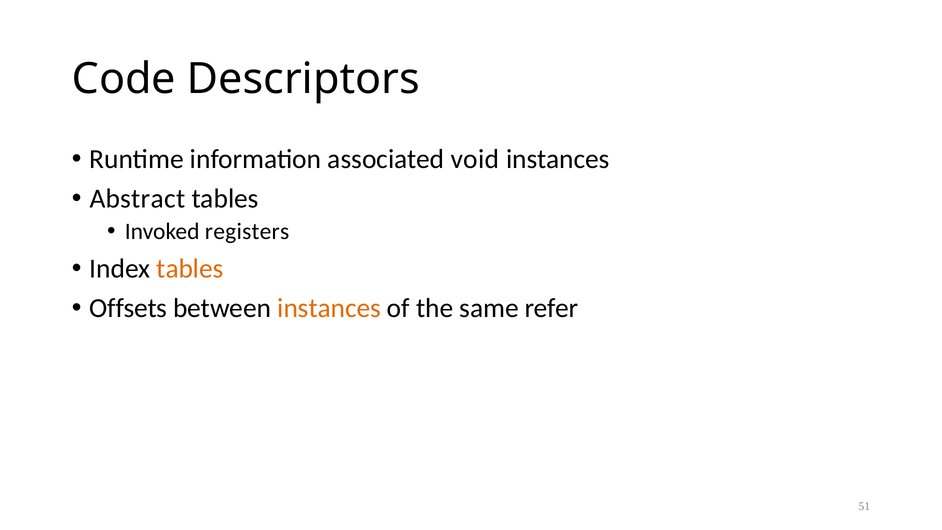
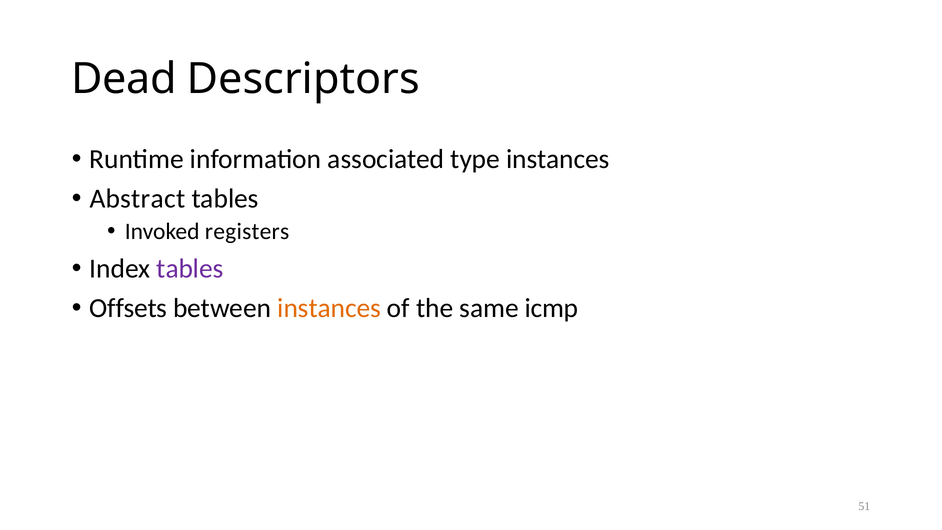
Code: Code -> Dead
void: void -> type
tables at (190, 269) colour: orange -> purple
refer: refer -> icmp
